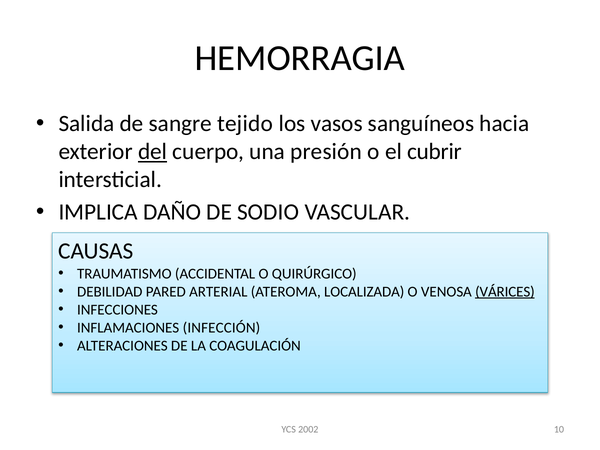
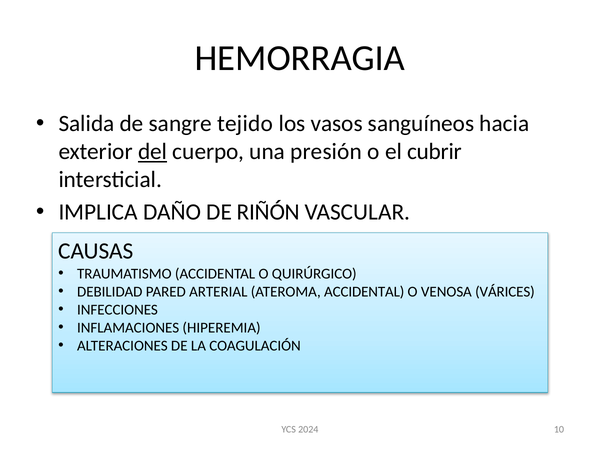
SODIO: SODIO -> RIÑÓN
ATEROMA LOCALIZADA: LOCALIZADA -> ACCIDENTAL
VÁRICES underline: present -> none
INFECCIÓN: INFECCIÓN -> HIPEREMIA
2002: 2002 -> 2024
